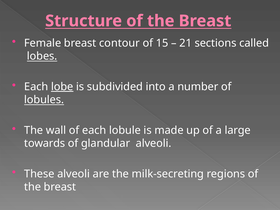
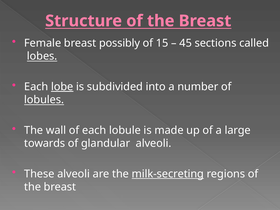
contour: contour -> possibly
21: 21 -> 45
milk-secreting underline: none -> present
